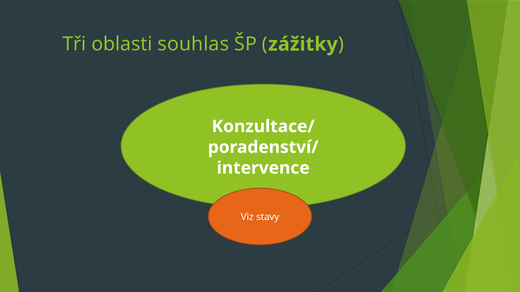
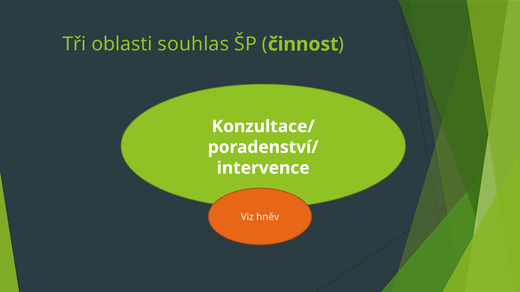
zážitky: zážitky -> činnost
stavy: stavy -> hněv
